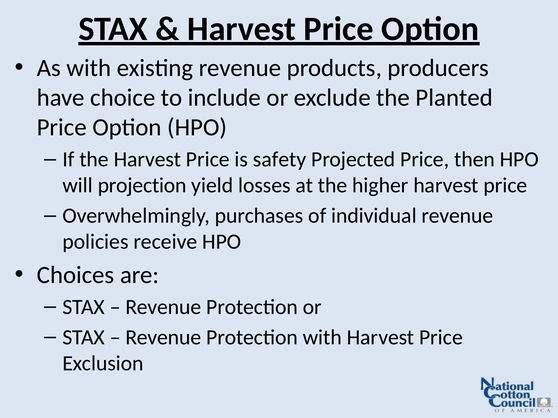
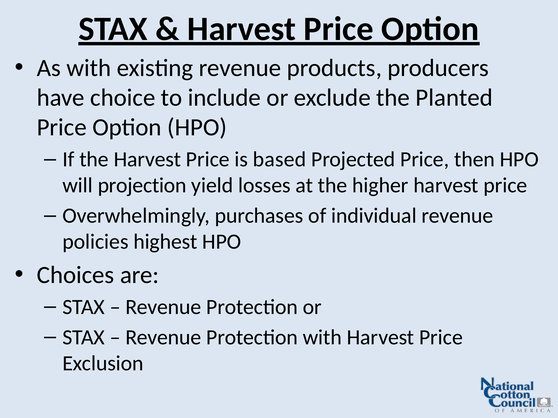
safety: safety -> based
receive: receive -> highest
